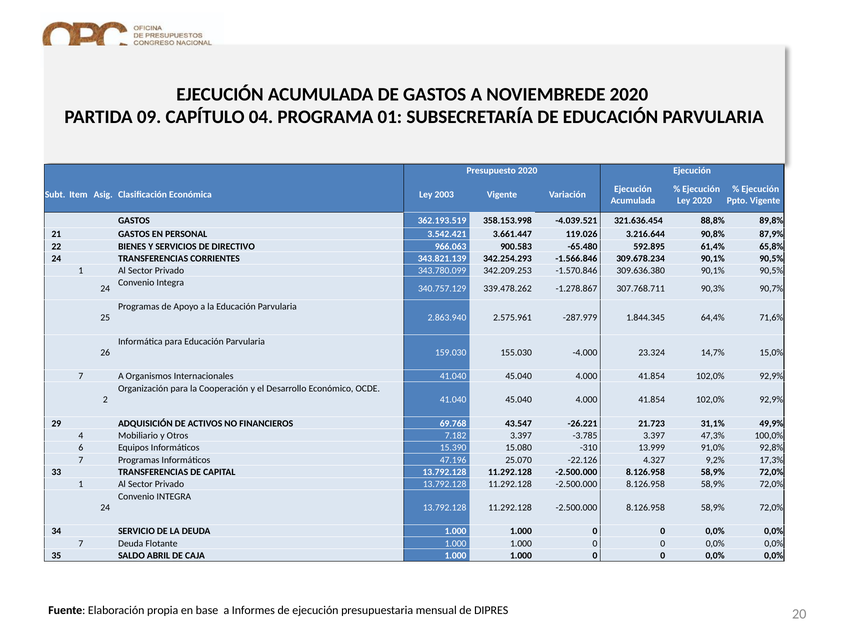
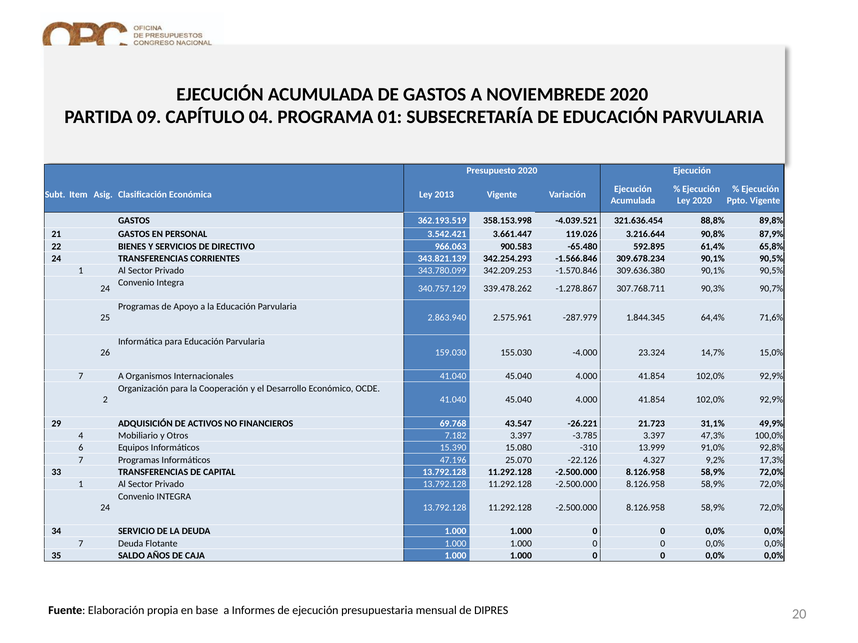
2003: 2003 -> 2013
ABRIL: ABRIL -> AÑOS
